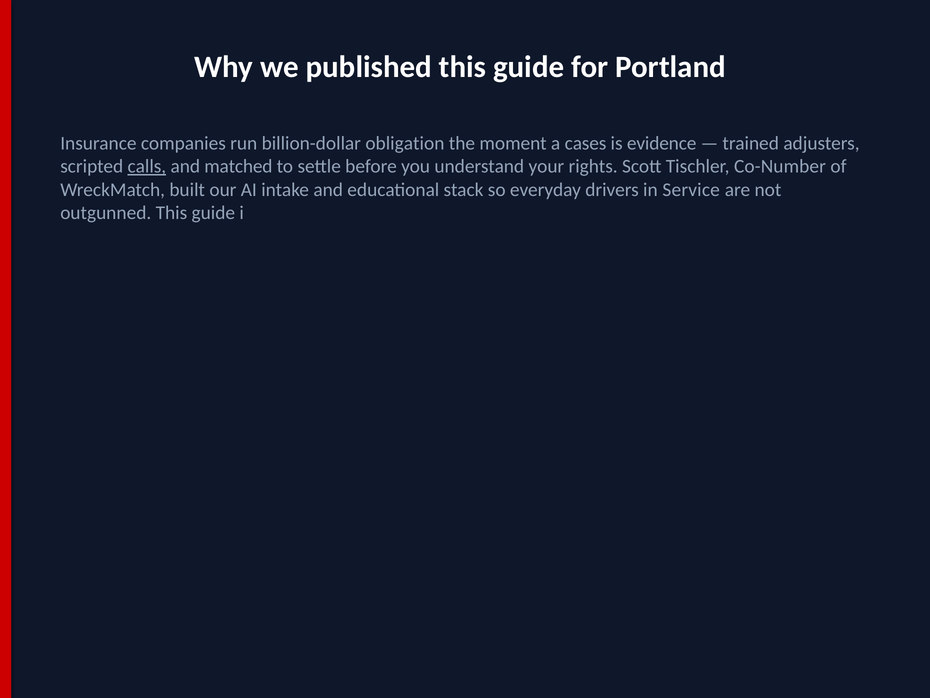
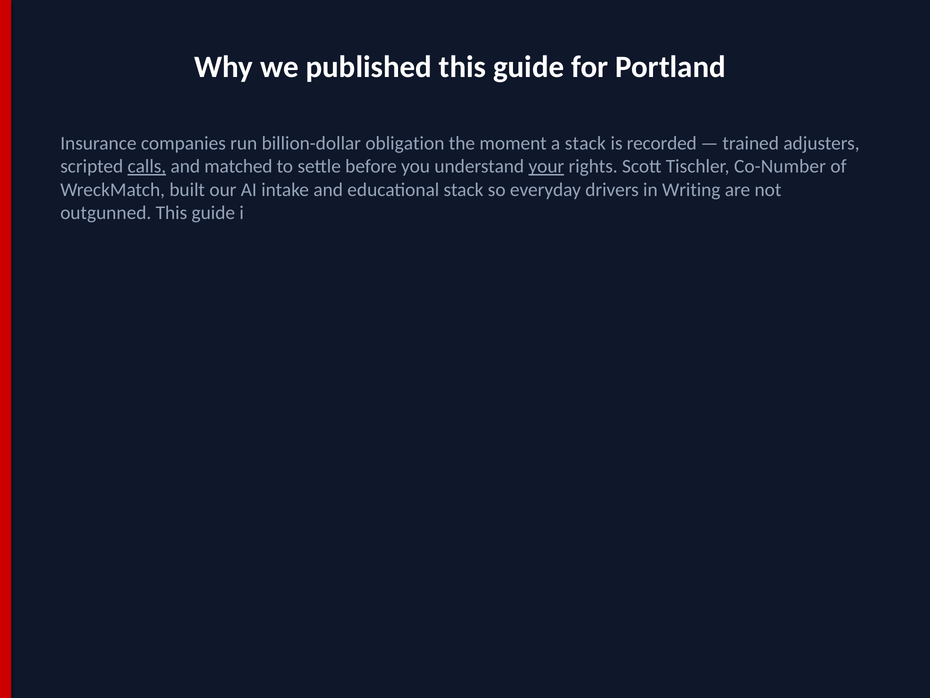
a cases: cases -> stack
evidence: evidence -> recorded
your underline: none -> present
Service: Service -> Writing
